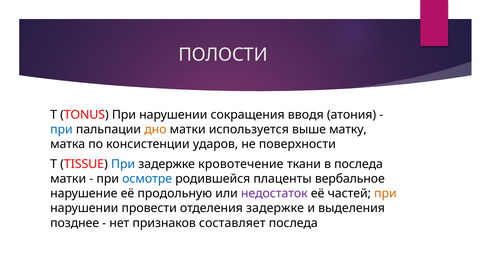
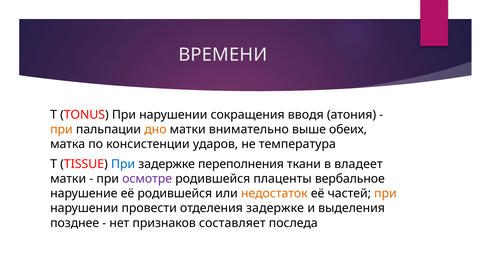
ПОЛОСТИ: ПОЛОСТИ -> ВРЕМЕНИ
при at (61, 130) colour: blue -> orange
используется: используется -> внимательно
матку: матку -> обеих
поверхности: поверхности -> температура
кровотечение: кровотечение -> переполнения
в последа: последа -> владеет
осмотре colour: blue -> purple
её продольную: продольную -> родившейся
недостаток colour: purple -> orange
